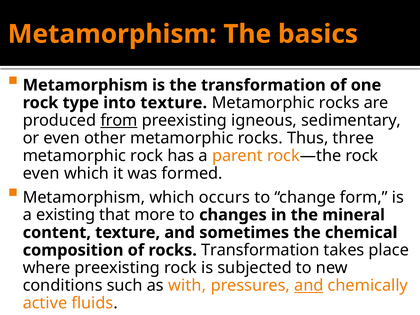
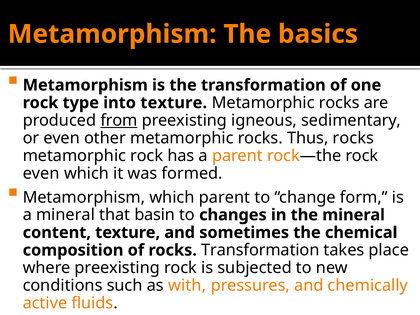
Thus three: three -> rocks
which occurs: occurs -> parent
a existing: existing -> mineral
more: more -> basin
and at (309, 286) underline: present -> none
